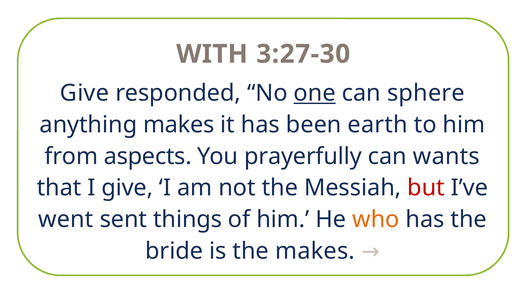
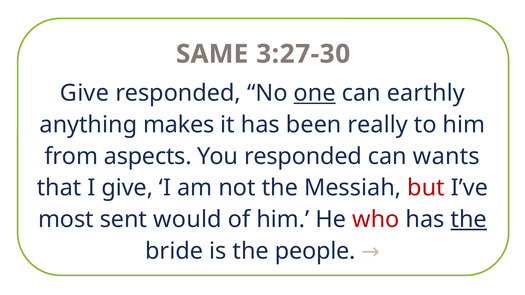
WITH: WITH -> SAME
sphere: sphere -> earthly
earth: earth -> really
You prayerfully: prayerfully -> responded
went: went -> most
things: things -> would
who colour: orange -> red
the at (469, 220) underline: none -> present
the makes: makes -> people
